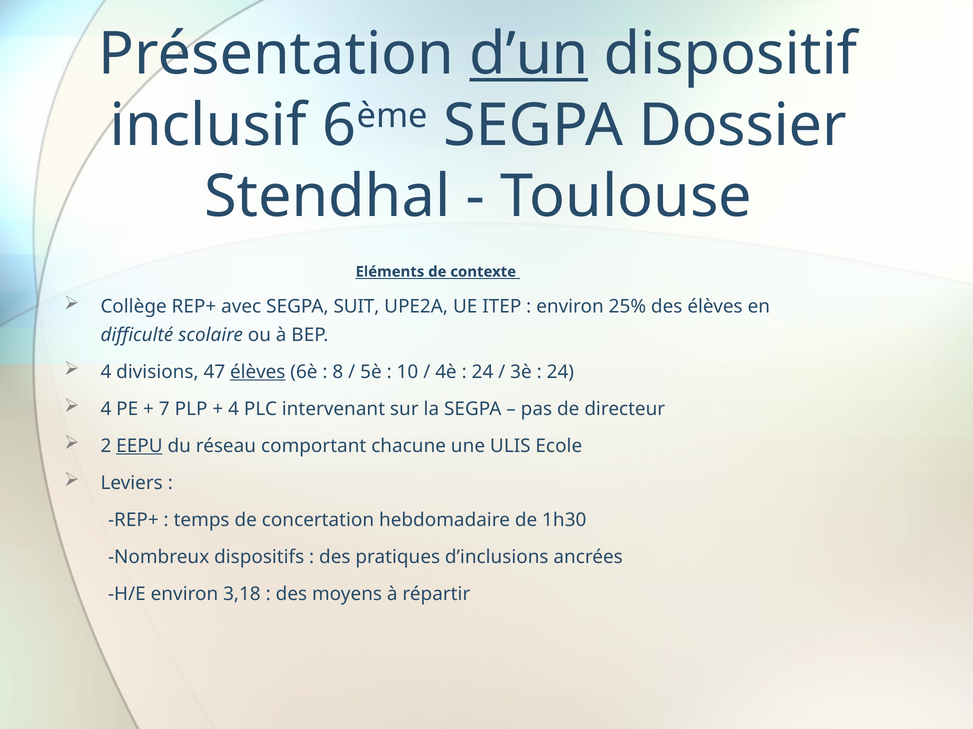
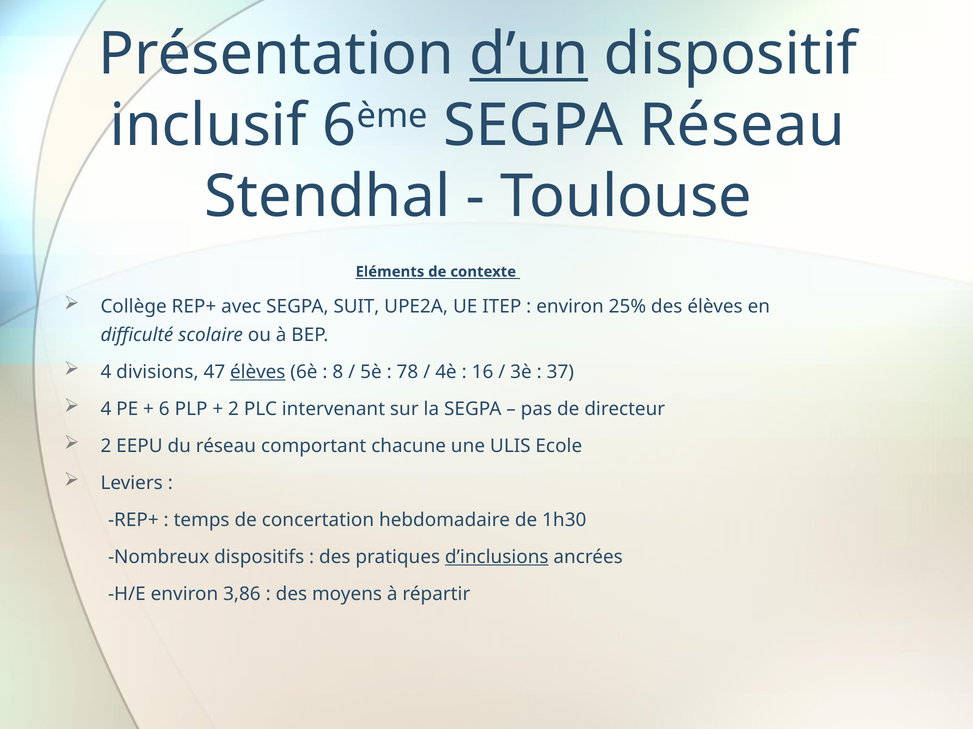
SEGPA Dossier: Dossier -> Réseau
10: 10 -> 78
24 at (483, 372): 24 -> 16
24 at (560, 372): 24 -> 37
7: 7 -> 6
4 at (234, 409): 4 -> 2
EEPU underline: present -> none
d’inclusions underline: none -> present
3,18: 3,18 -> 3,86
